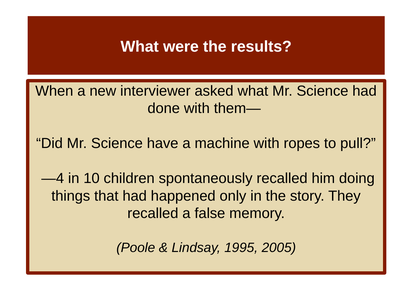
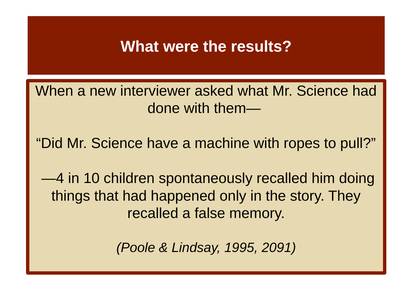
2005: 2005 -> 2091
